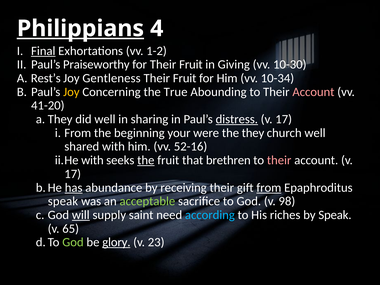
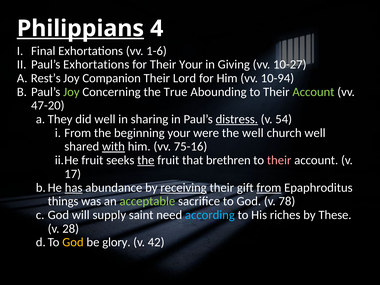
Final underline: present -> none
1-2: 1-2 -> 1-6
Paul’s Praiseworthy: Praiseworthy -> Exhortations
for Their Fruit: Fruit -> Your
10-30: 10-30 -> 10-27
Gentleness: Gentleness -> Companion
Fruit at (185, 78): Fruit -> Lord
10-34: 10-34 -> 10-94
Joy at (71, 92) colour: yellow -> light green
Account at (313, 92) colour: pink -> light green
41-20: 41-20 -> 47-20
17 at (284, 119): 17 -> 54
the they: they -> well
with at (113, 147) underline: none -> present
52-16: 52-16 -> 75-16
with at (92, 160): with -> fruit
receiving underline: none -> present
speak at (63, 201): speak -> things
98: 98 -> 78
will underline: present -> none
by Speak: Speak -> These
65: 65 -> 28
God at (73, 242) colour: light green -> yellow
glory underline: present -> none
23: 23 -> 42
